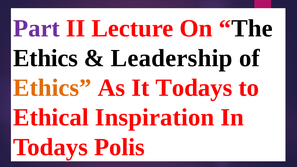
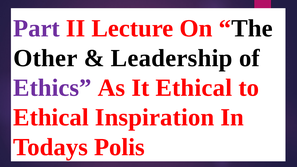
Ethics at (46, 58): Ethics -> Other
Ethics at (52, 88) colour: orange -> purple
It Todays: Todays -> Ethical
